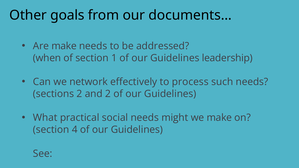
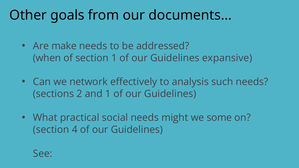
leadership: leadership -> expansive
process: process -> analysis
and 2: 2 -> 1
we make: make -> some
